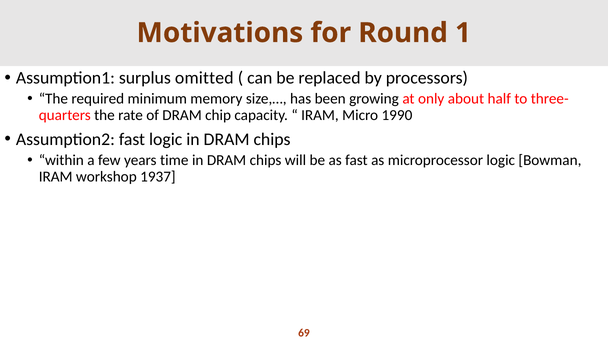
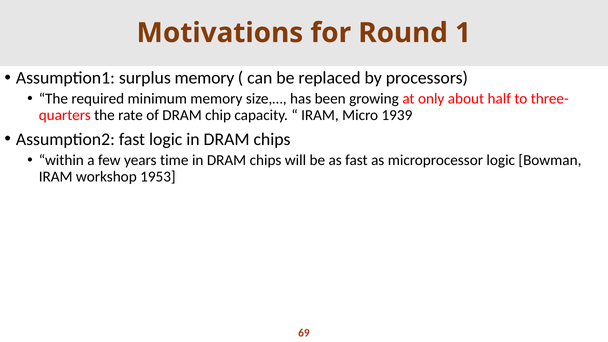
surplus omitted: omitted -> memory
1990: 1990 -> 1939
1937: 1937 -> 1953
